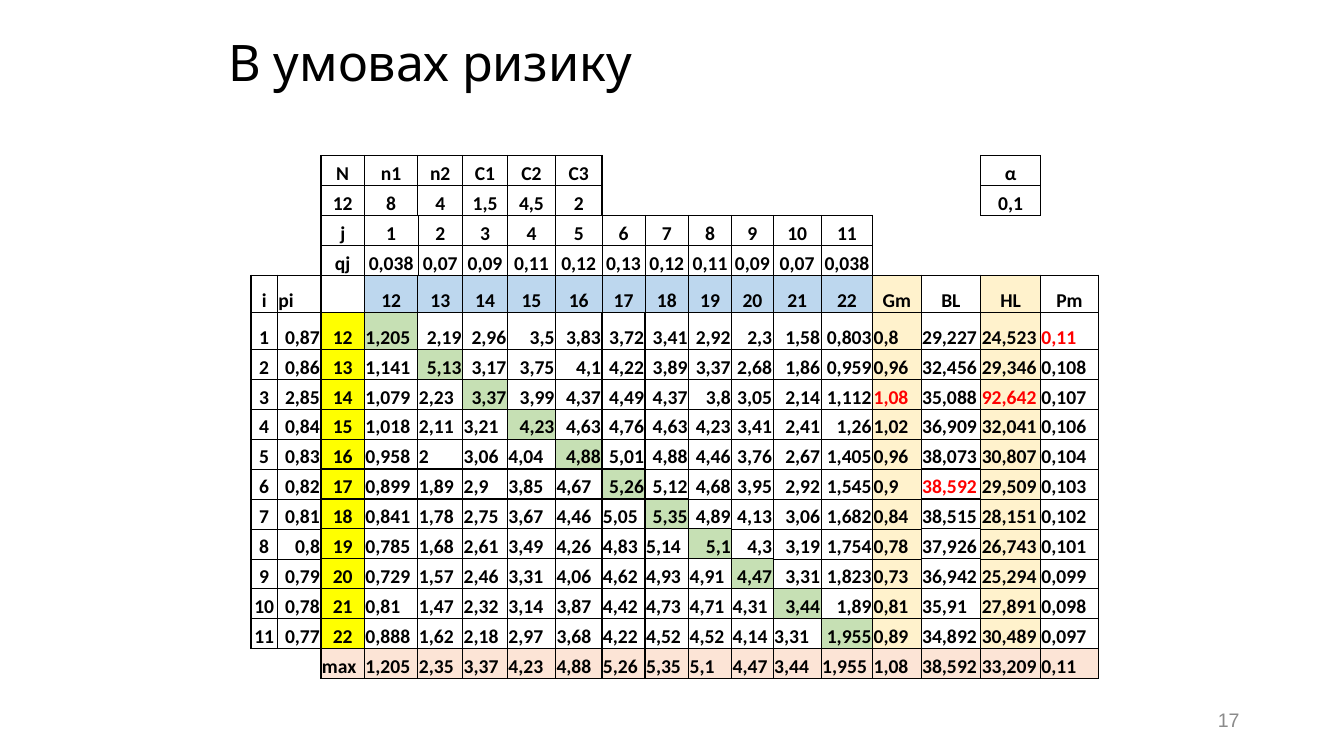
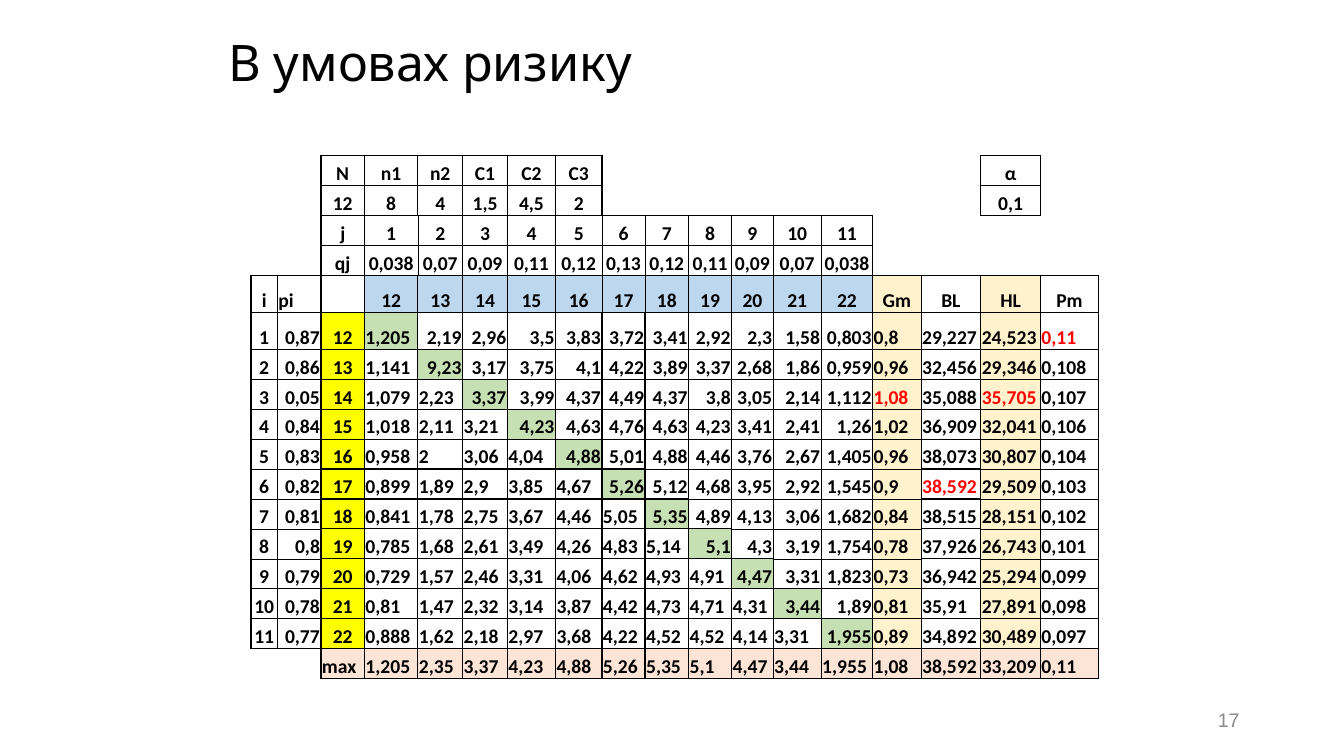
5,13: 5,13 -> 9,23
2,85: 2,85 -> 0,05
92,642: 92,642 -> 35,705
